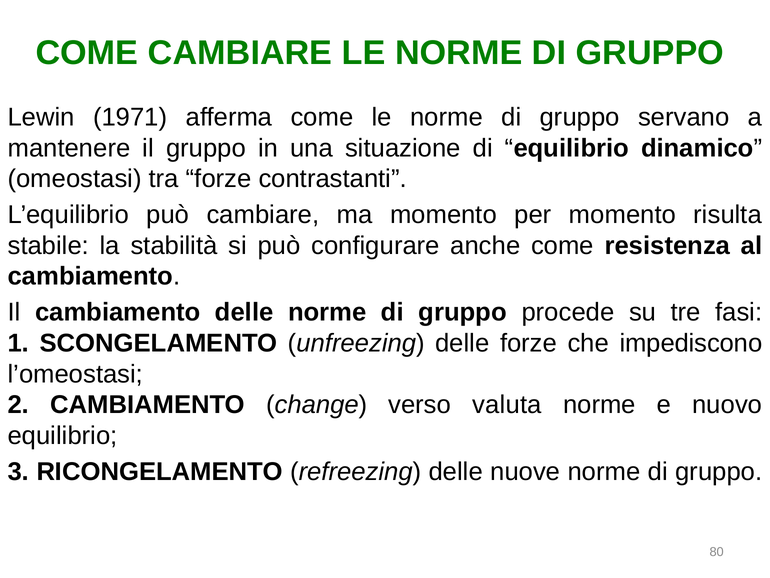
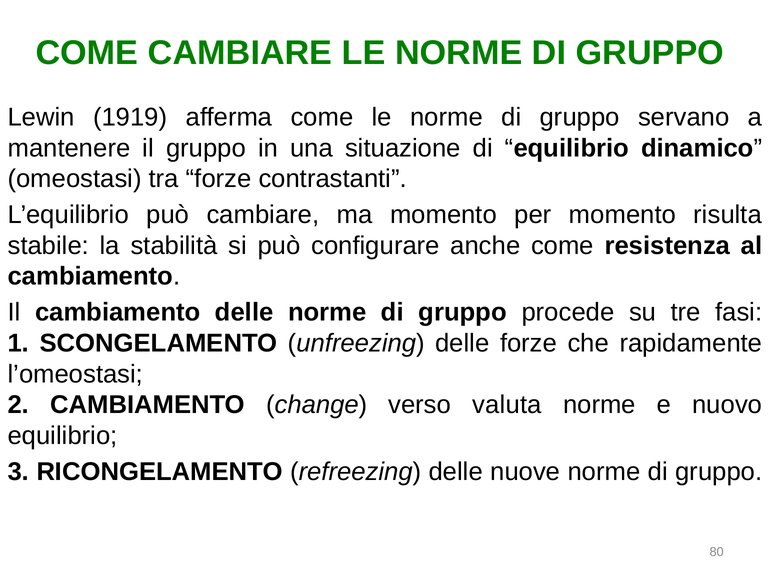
1971: 1971 -> 1919
impediscono: impediscono -> rapidamente
